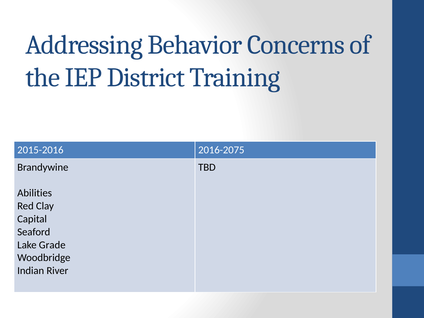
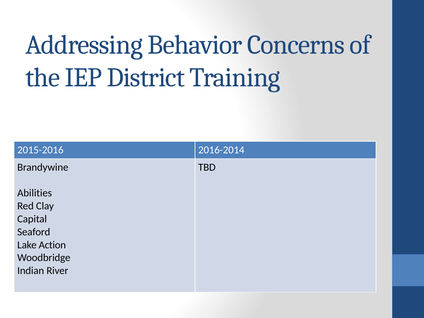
2016-2075: 2016-2075 -> 2016-2014
Grade: Grade -> Action
